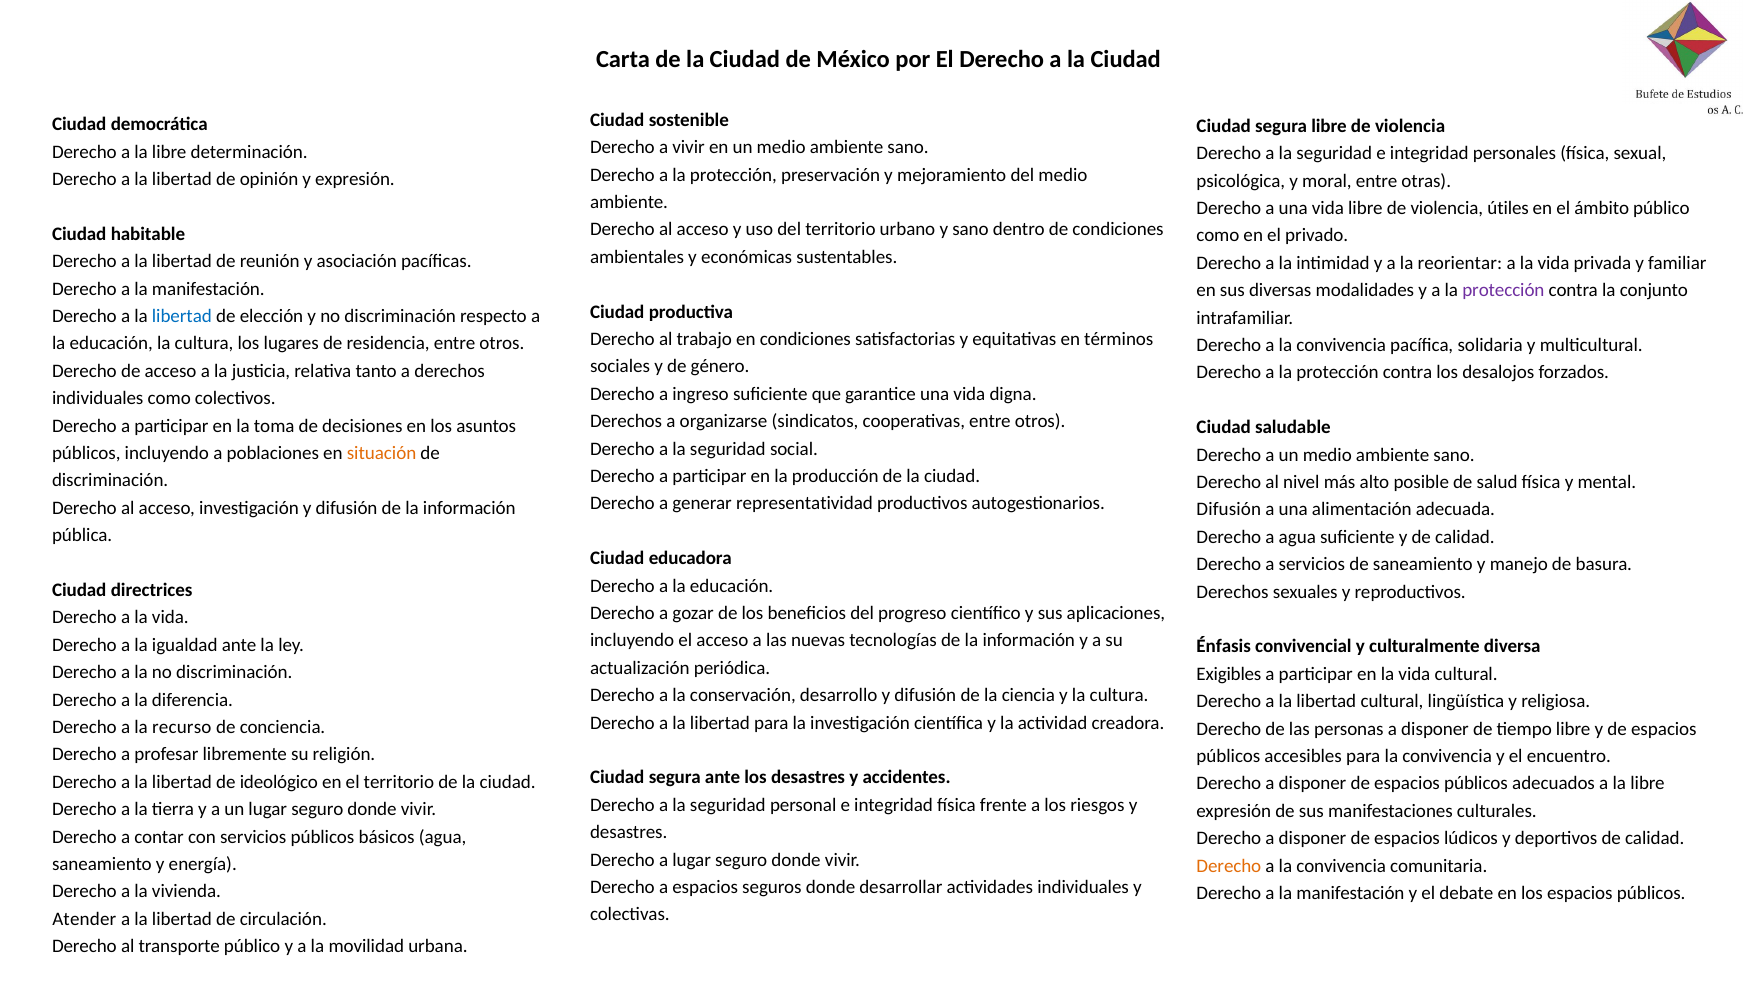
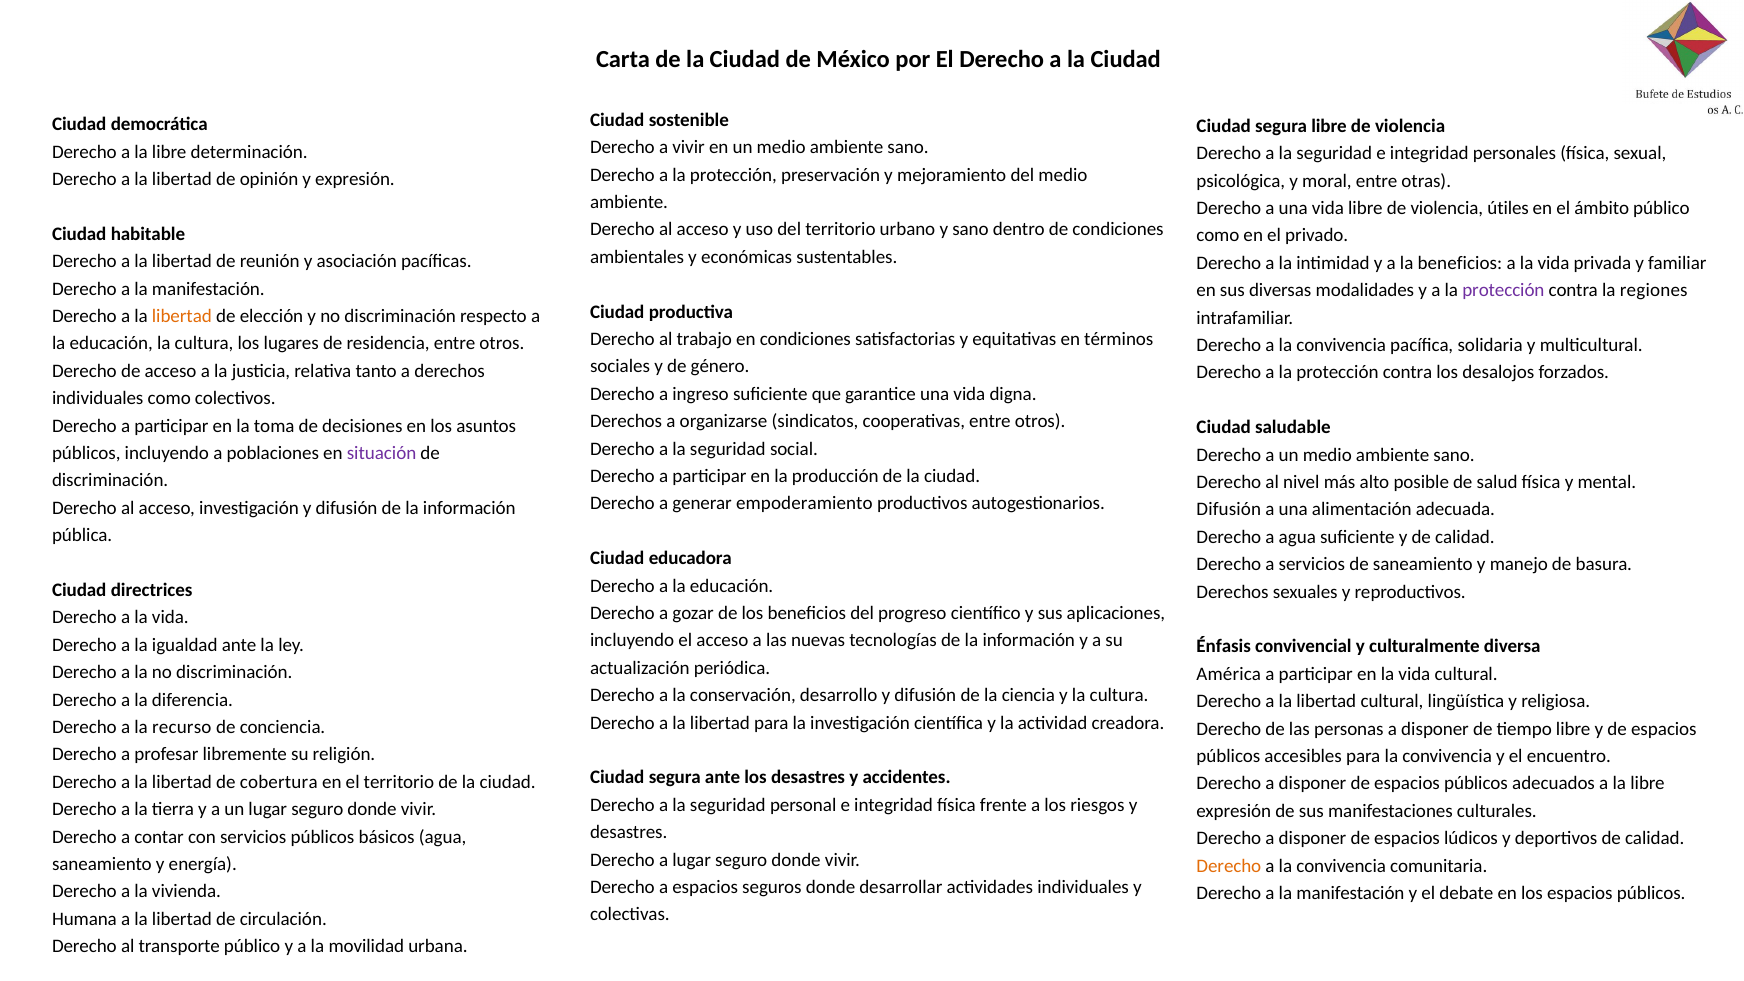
la reorientar: reorientar -> beneficios
conjunto: conjunto -> regiones
libertad at (182, 316) colour: blue -> orange
situación colour: orange -> purple
representatividad: representatividad -> empoderamiento
Exigibles: Exigibles -> América
ideológico: ideológico -> cobertura
Atender: Atender -> Humana
